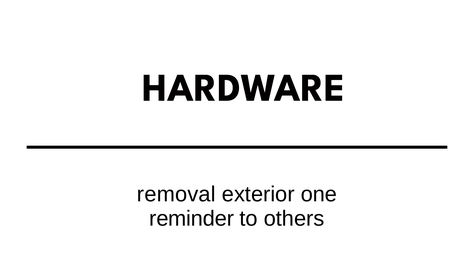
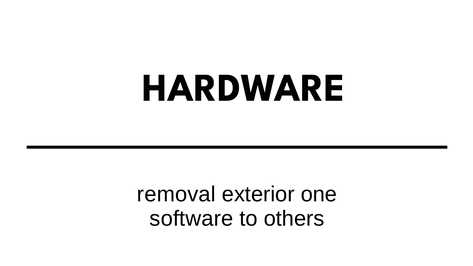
reminder: reminder -> software
